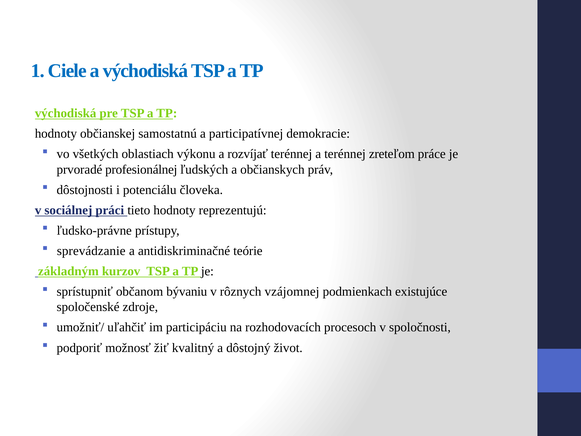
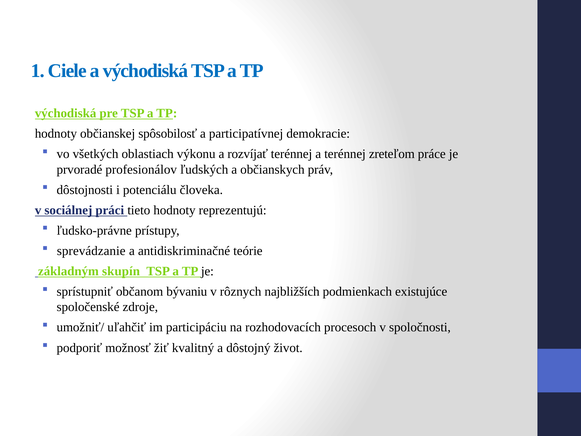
samostatnú: samostatnú -> spôsobilosť
profesionálnej: profesionálnej -> profesionálov
kurzov: kurzov -> skupín
vzájomnej: vzájomnej -> najbližších
